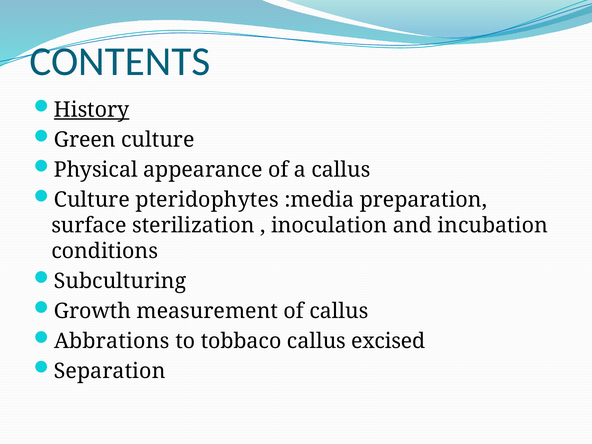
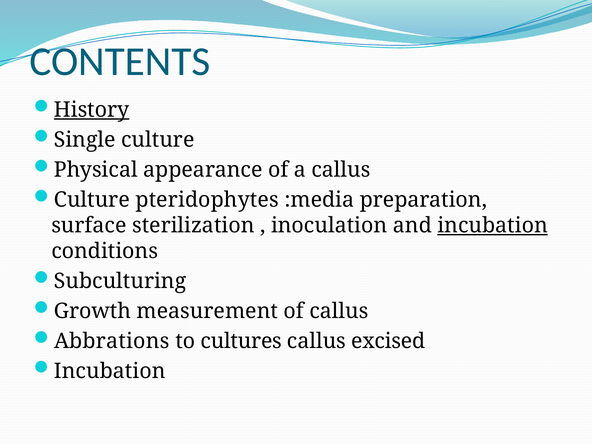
Green: Green -> Single
incubation at (493, 225) underline: none -> present
tobbaco: tobbaco -> cultures
Separation at (110, 371): Separation -> Incubation
